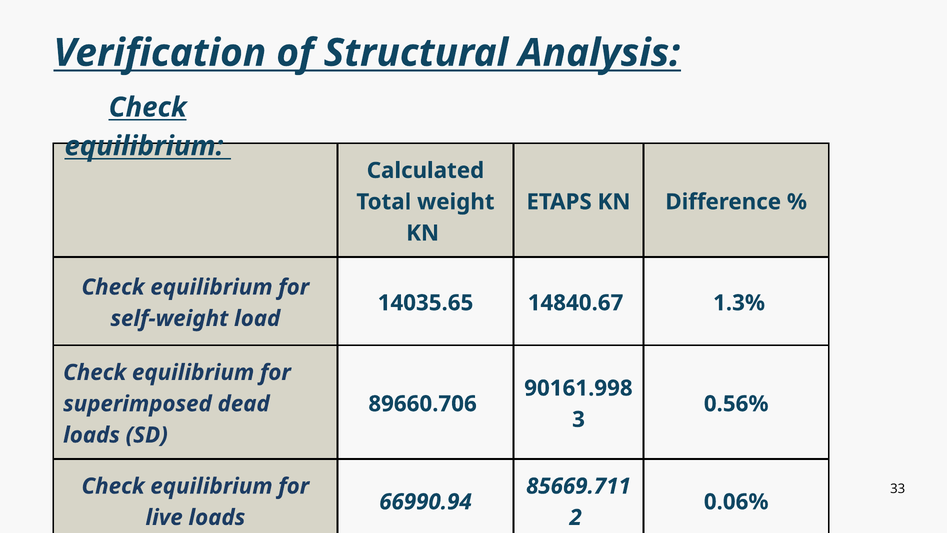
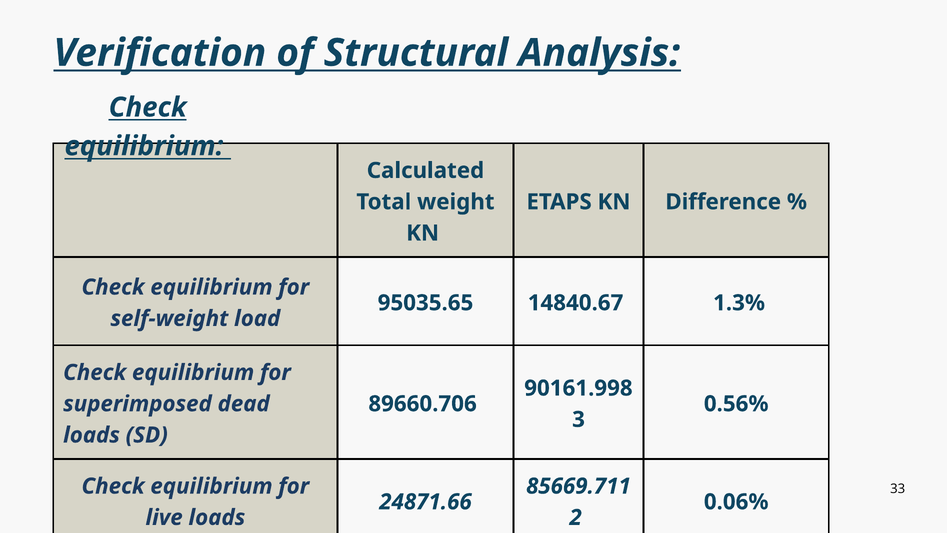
14035.65: 14035.65 -> 95035.65
66990.94: 66990.94 -> 24871.66
